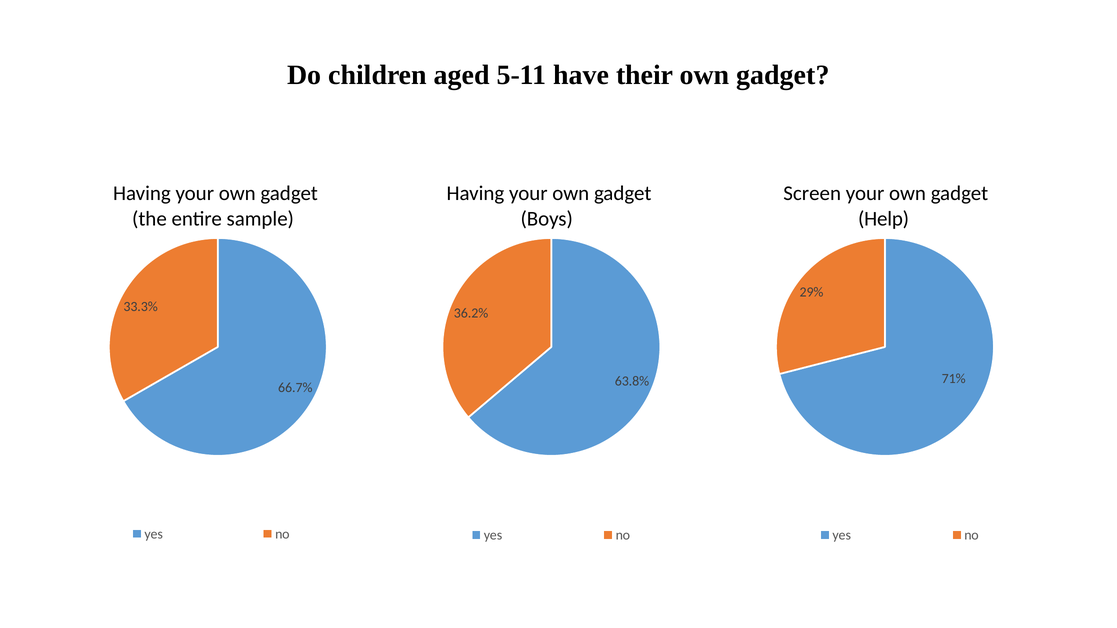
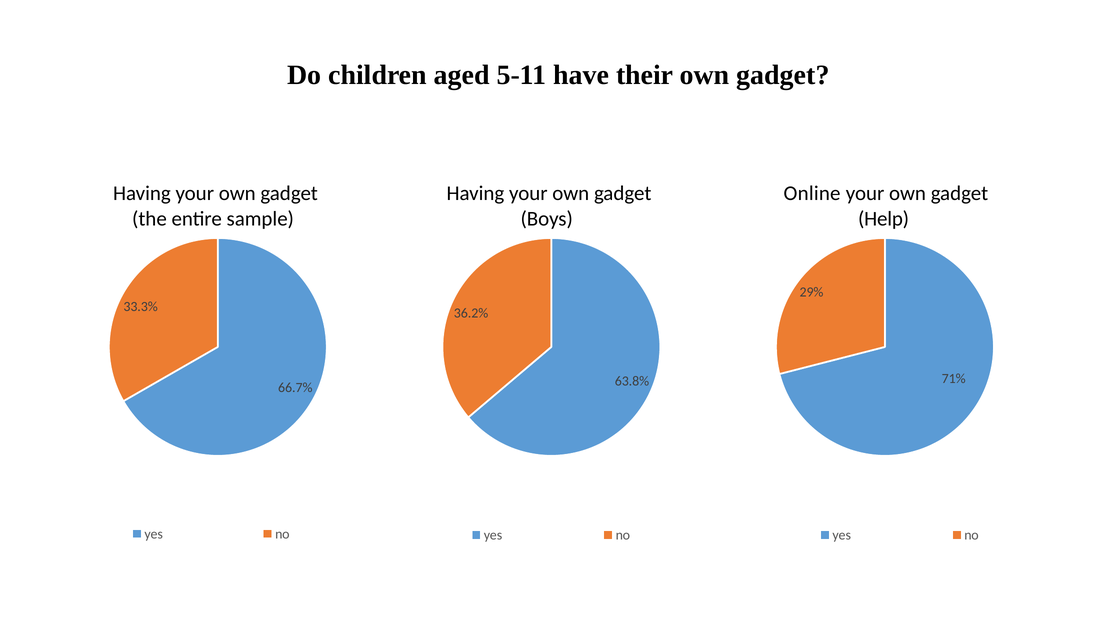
Screen: Screen -> Online
